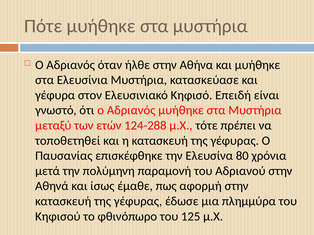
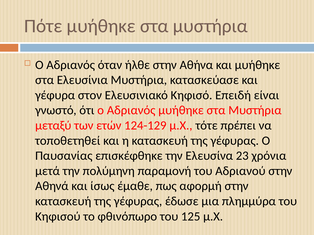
124-288: 124-288 -> 124-129
80: 80 -> 23
